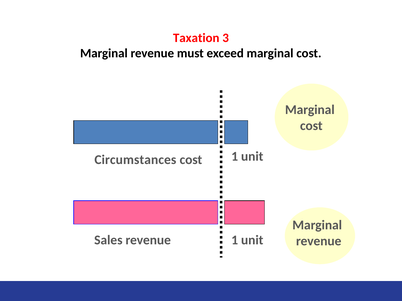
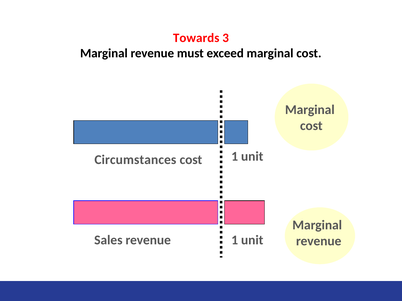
Taxation: Taxation -> Towards
